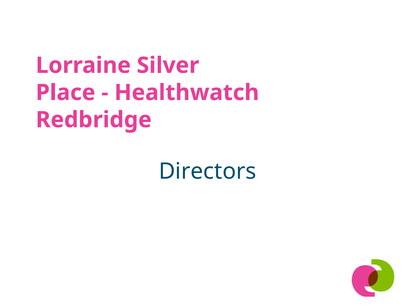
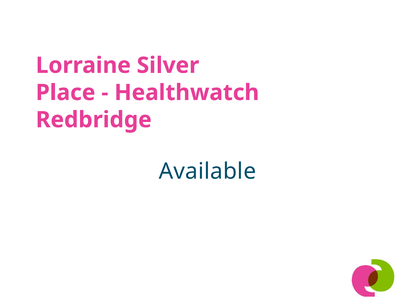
Directors: Directors -> Available
